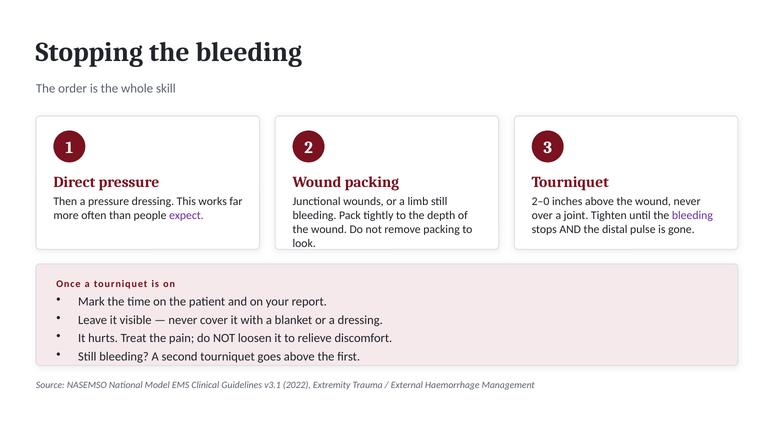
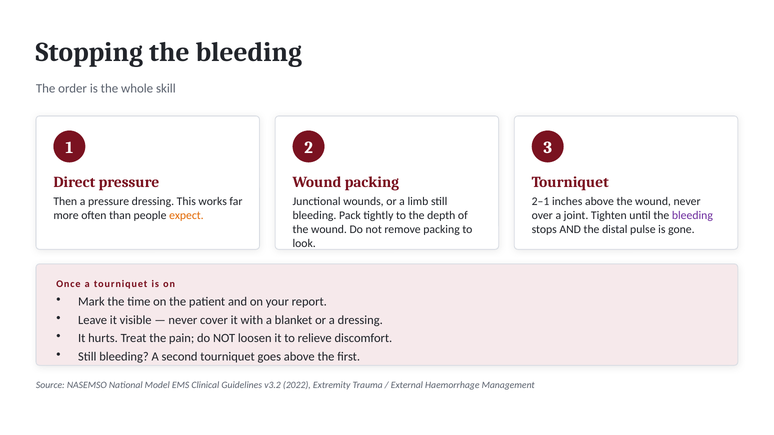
2–0: 2–0 -> 2–1
expect colour: purple -> orange
v3.1: v3.1 -> v3.2
